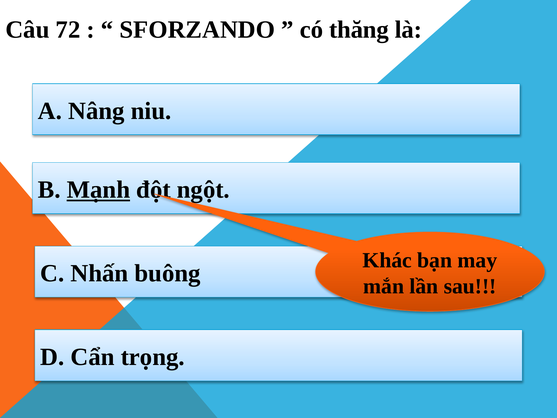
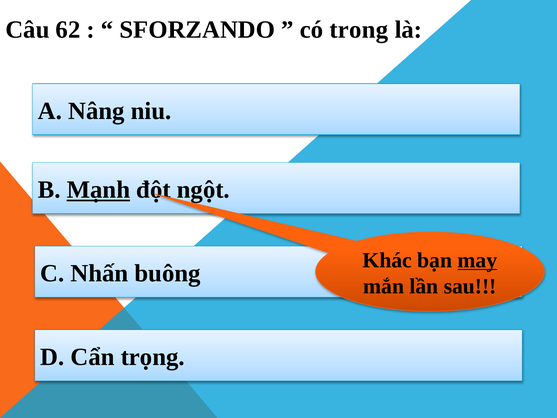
72: 72 -> 62
thăng: thăng -> trong
may underline: none -> present
